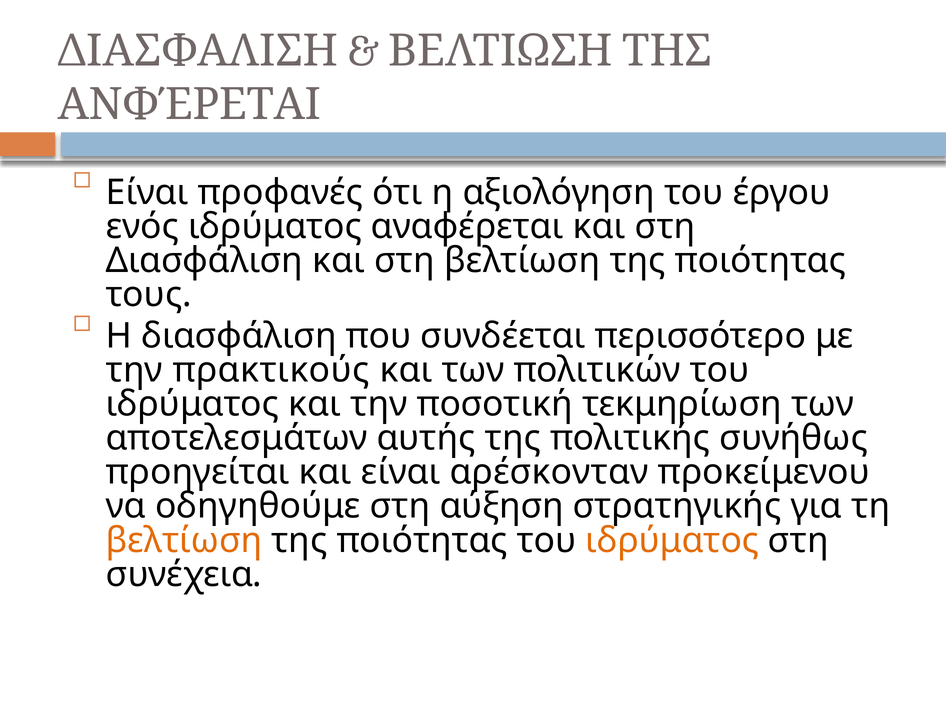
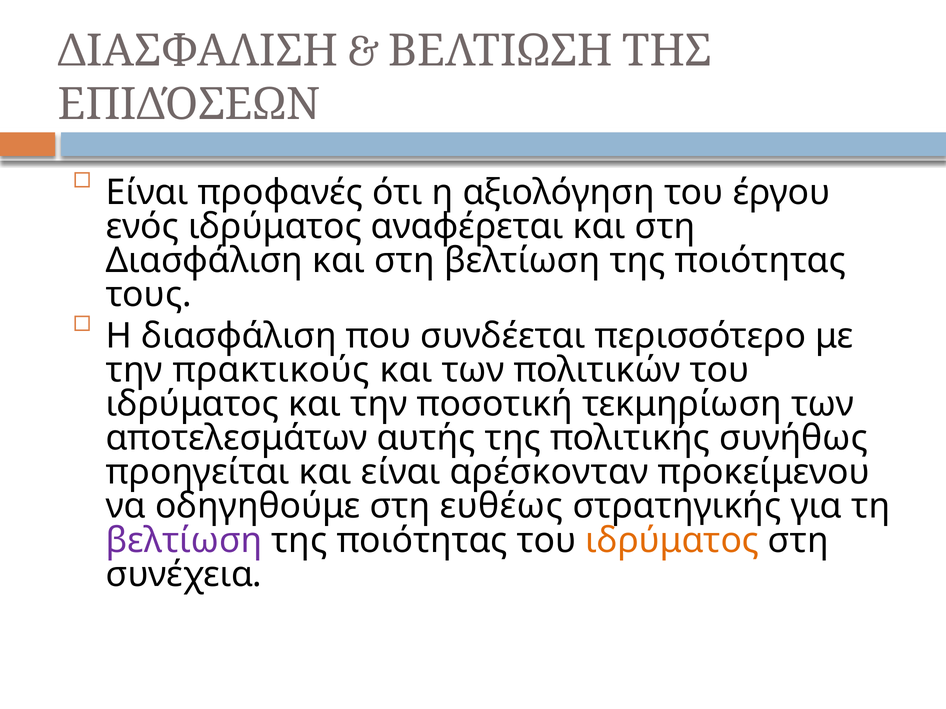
ΑΝΦΈΡΕΤΑΙ: ΑΝΦΈΡΕΤΑΙ -> ΕΠΙΔΌΣΕΩΝ
αύξηση: αύξηση -> ευθέως
βελτίωση at (184, 541) colour: orange -> purple
